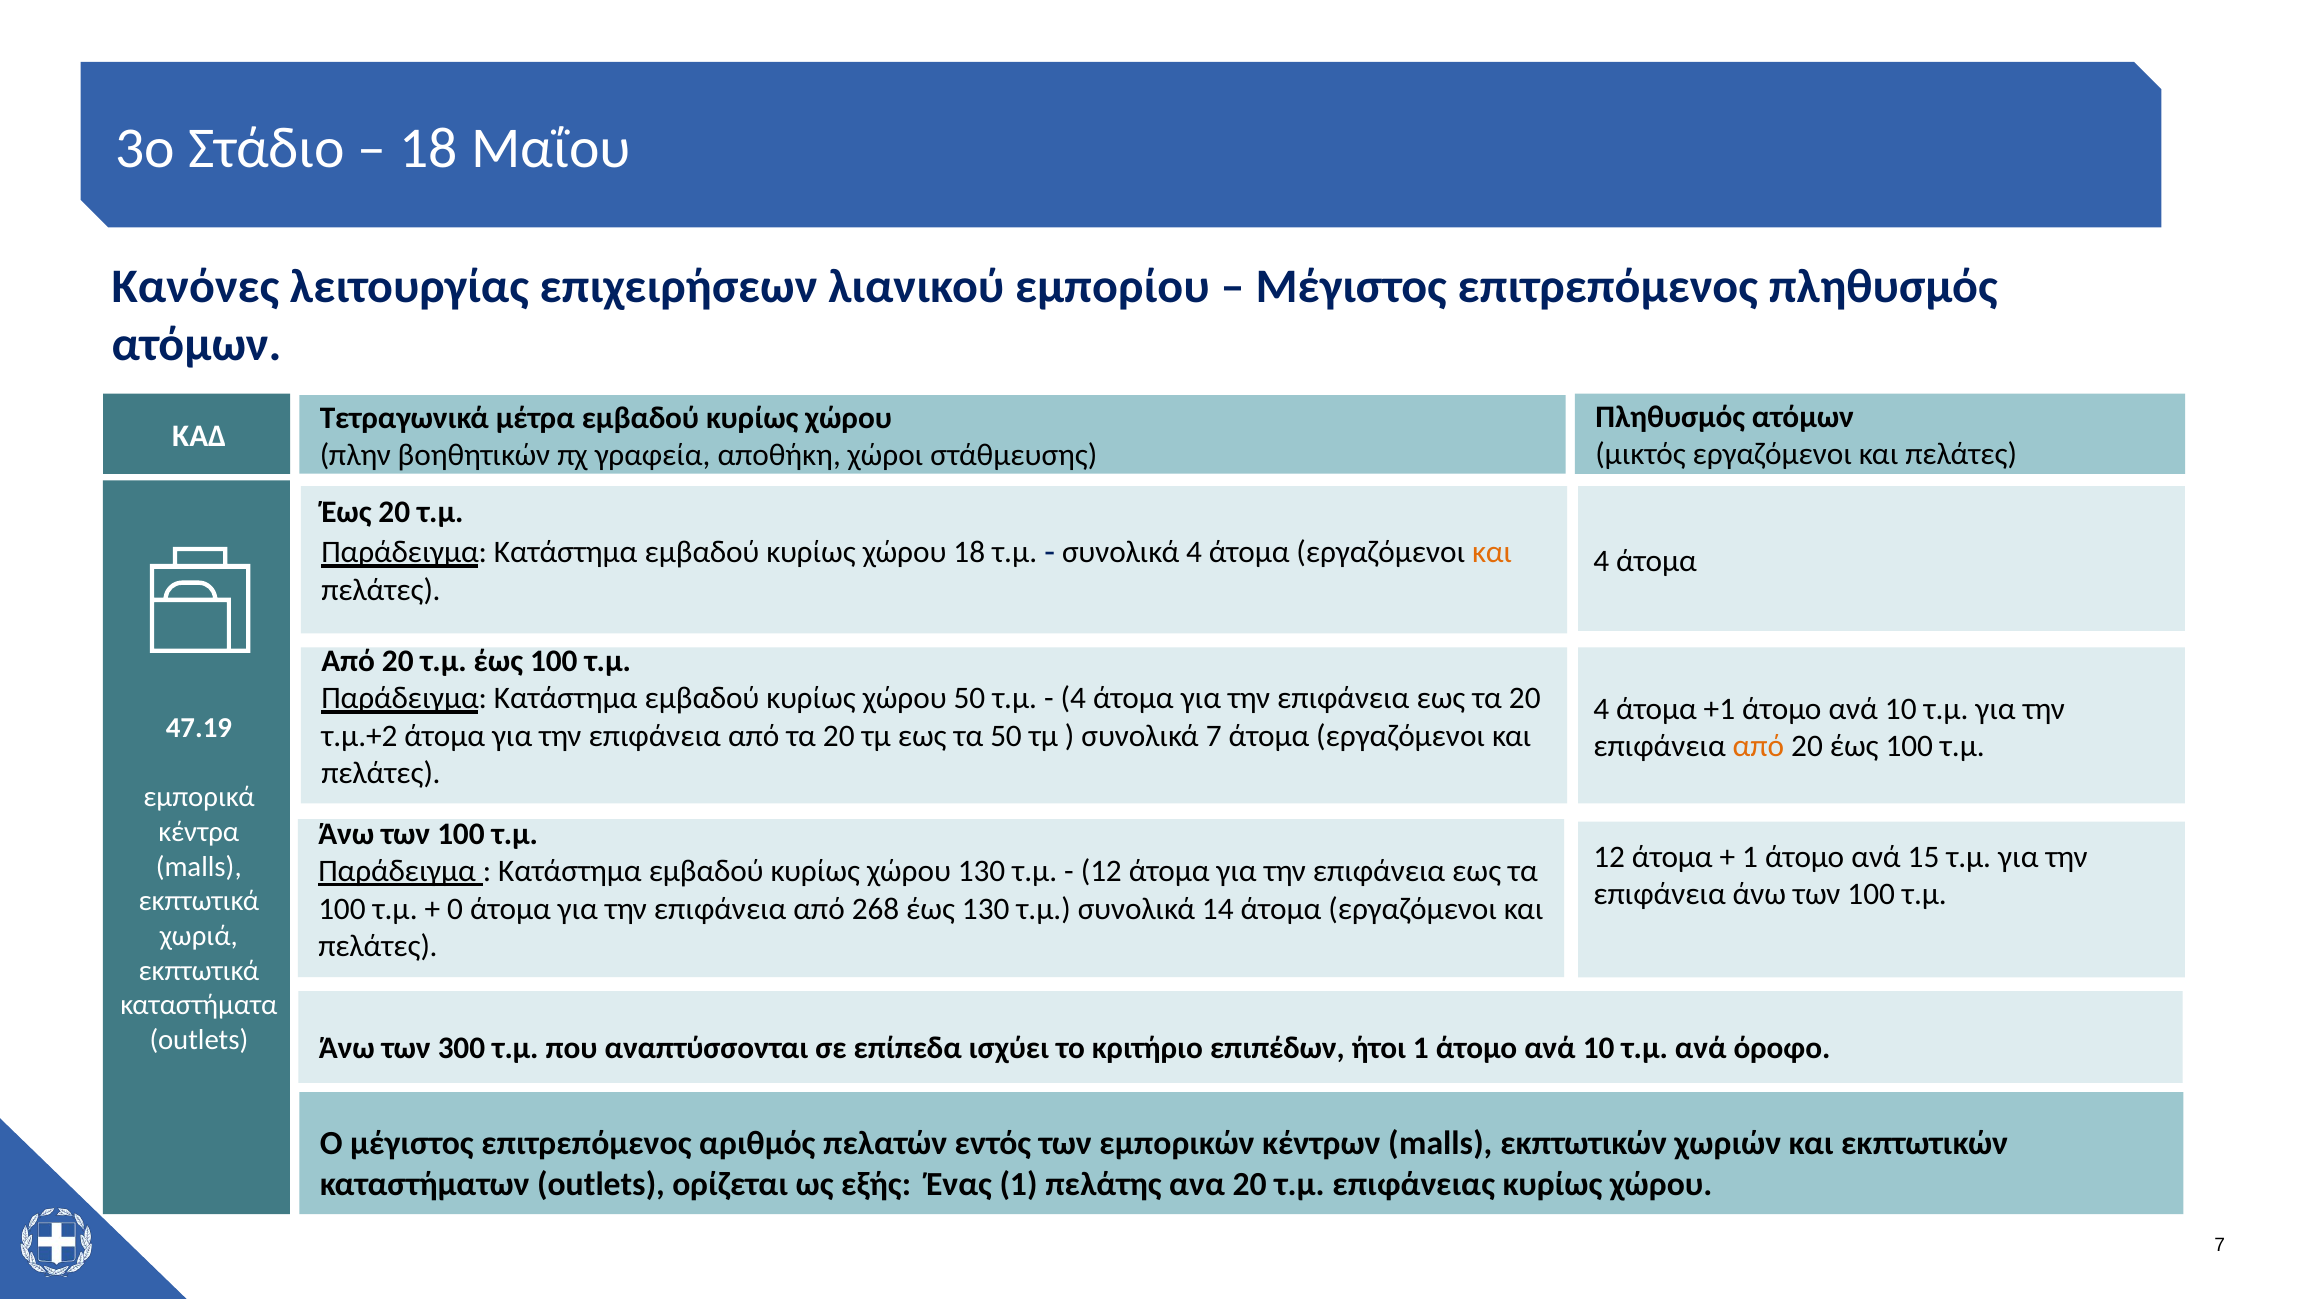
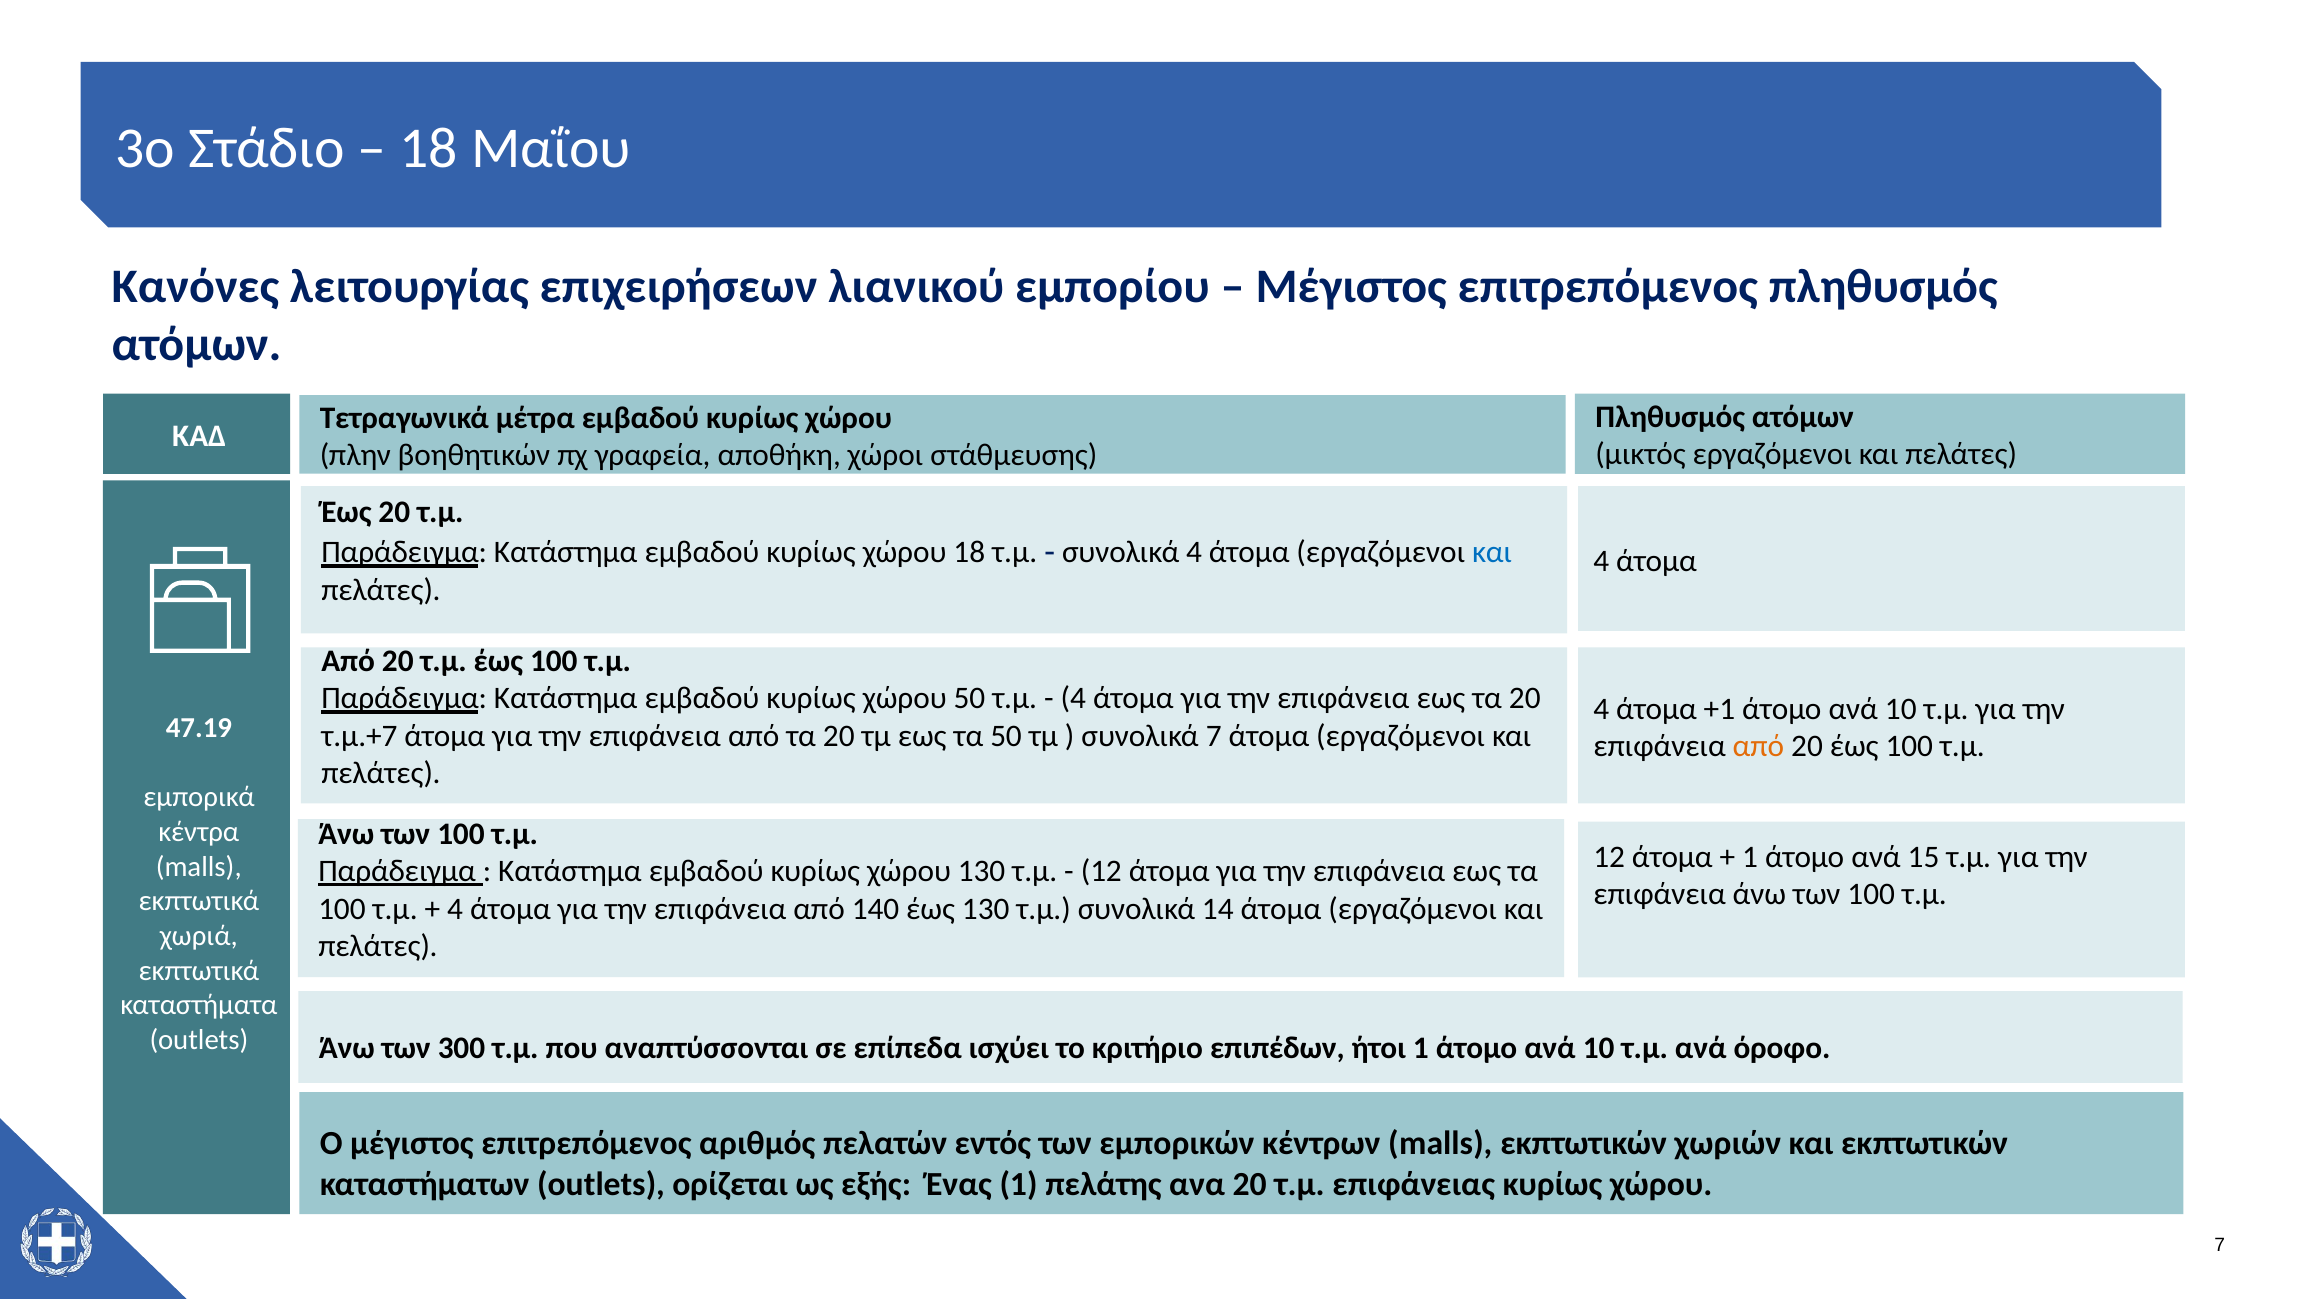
και at (1492, 552) colour: orange -> blue
τ.μ.+2: τ.μ.+2 -> τ.μ.+7
0 at (455, 909): 0 -> 4
268: 268 -> 140
